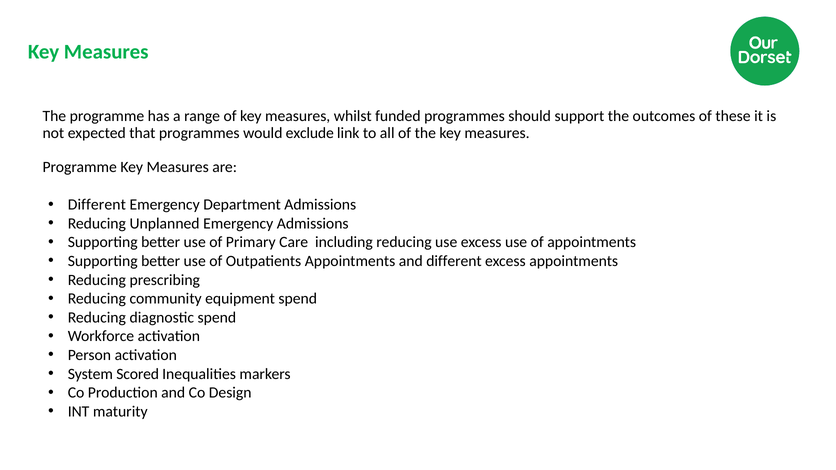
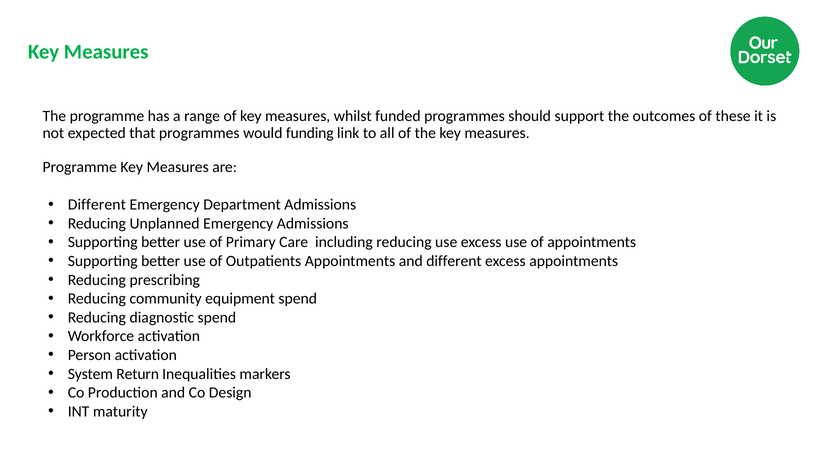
exclude: exclude -> funding
Scored: Scored -> Return
